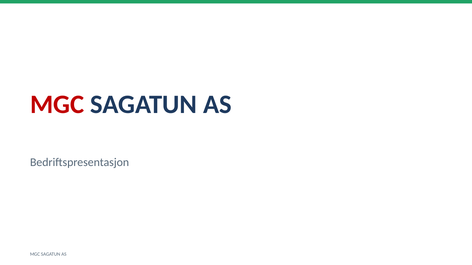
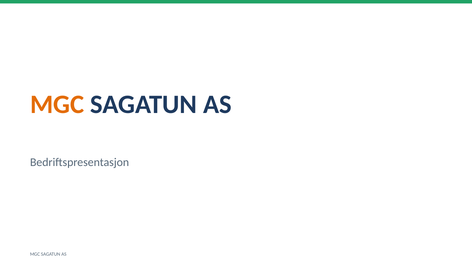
MGC at (57, 105) colour: red -> orange
